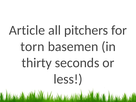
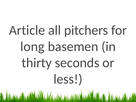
torn: torn -> long
